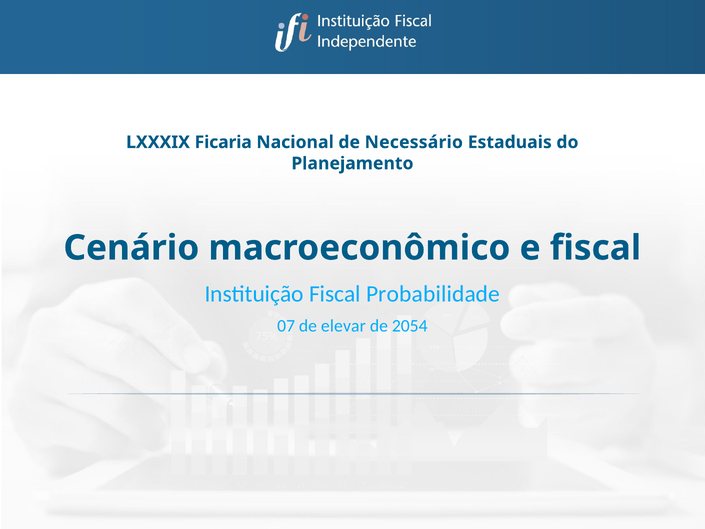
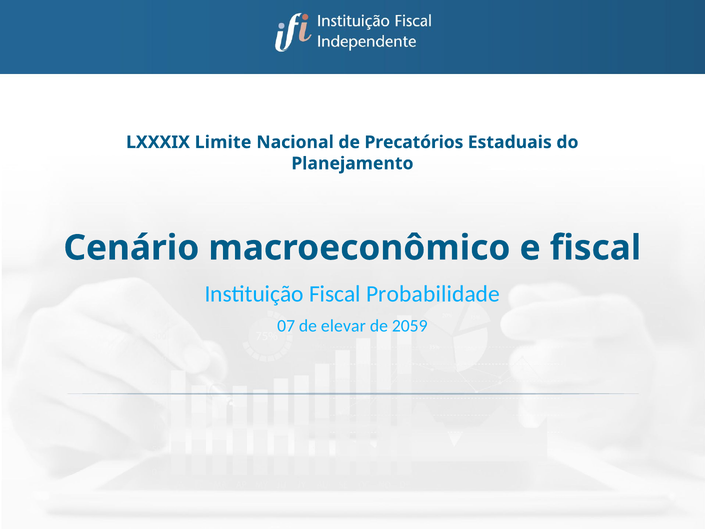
Ficaria: Ficaria -> Limite
Necessário: Necessário -> Precatórios
2054: 2054 -> 2059
